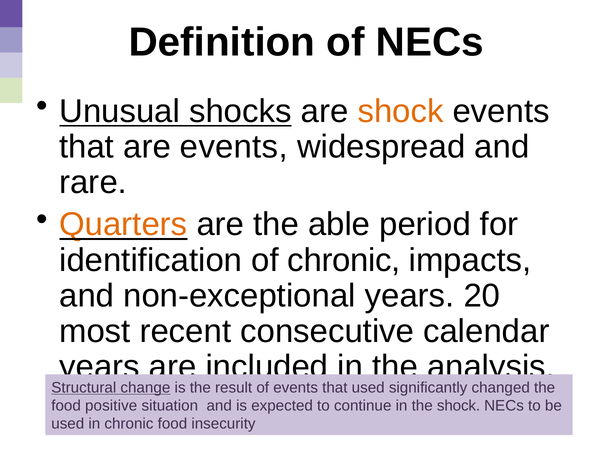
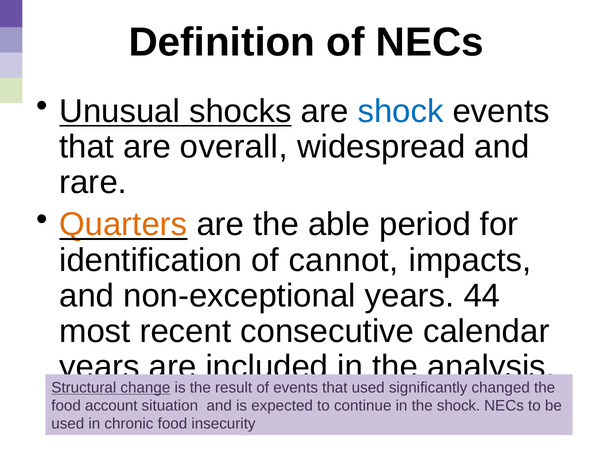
shock at (401, 111) colour: orange -> blue
are events: events -> overall
of chronic: chronic -> cannot
20: 20 -> 44
positive: positive -> account
